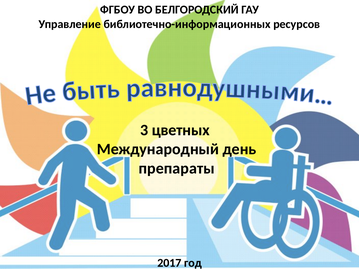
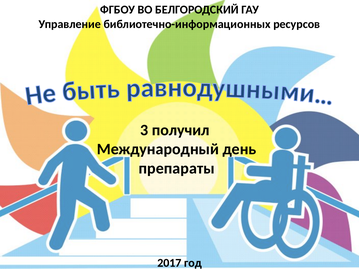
цветных: цветных -> получил
